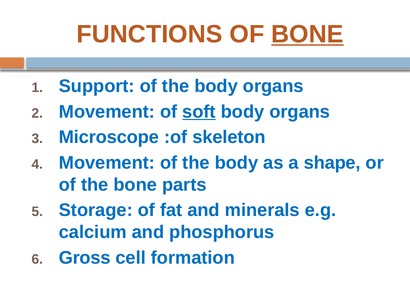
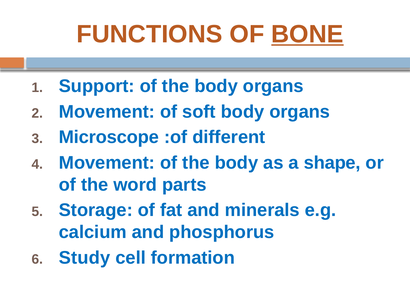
soft underline: present -> none
skeleton: skeleton -> different
the bone: bone -> word
Gross: Gross -> Study
